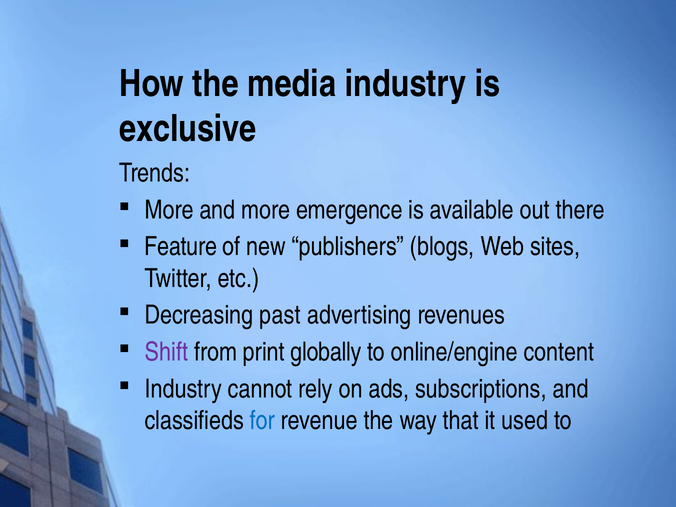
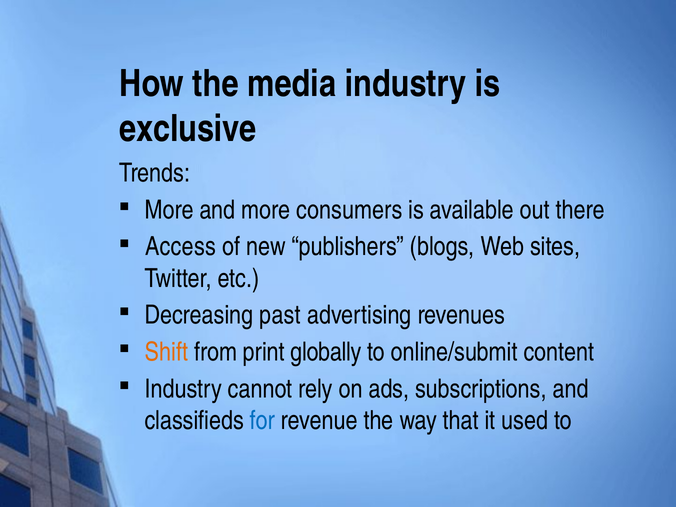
emergence: emergence -> consumers
Feature: Feature -> Access
Shift colour: purple -> orange
online/engine: online/engine -> online/submit
